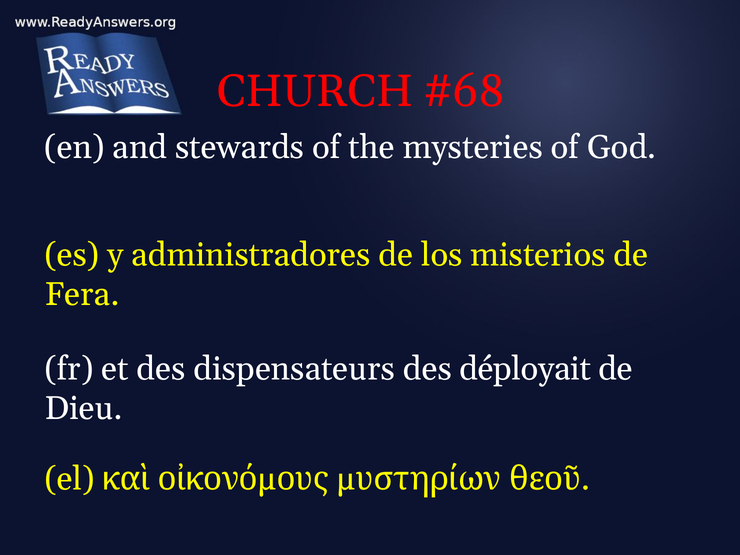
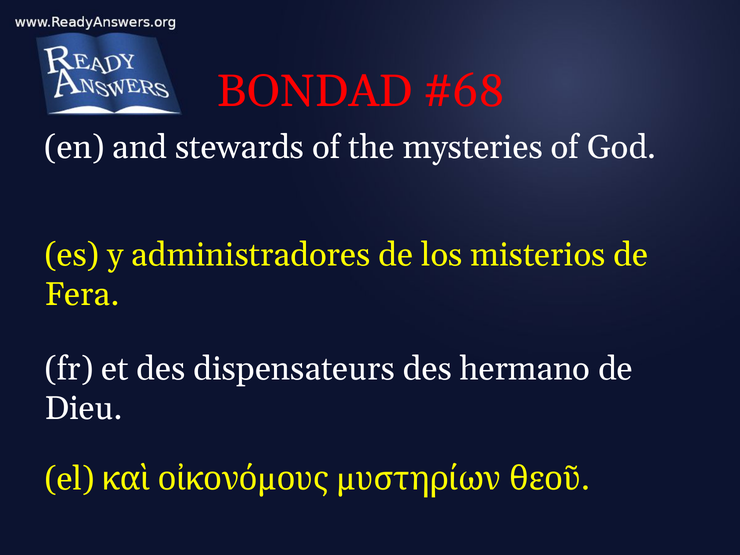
CHURCH: CHURCH -> BONDAD
déployait: déployait -> hermano
